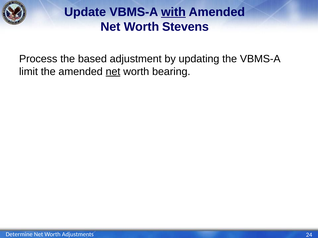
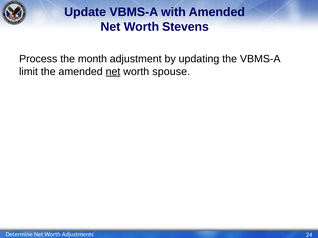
with underline: present -> none
based: based -> month
bearing: bearing -> spouse
